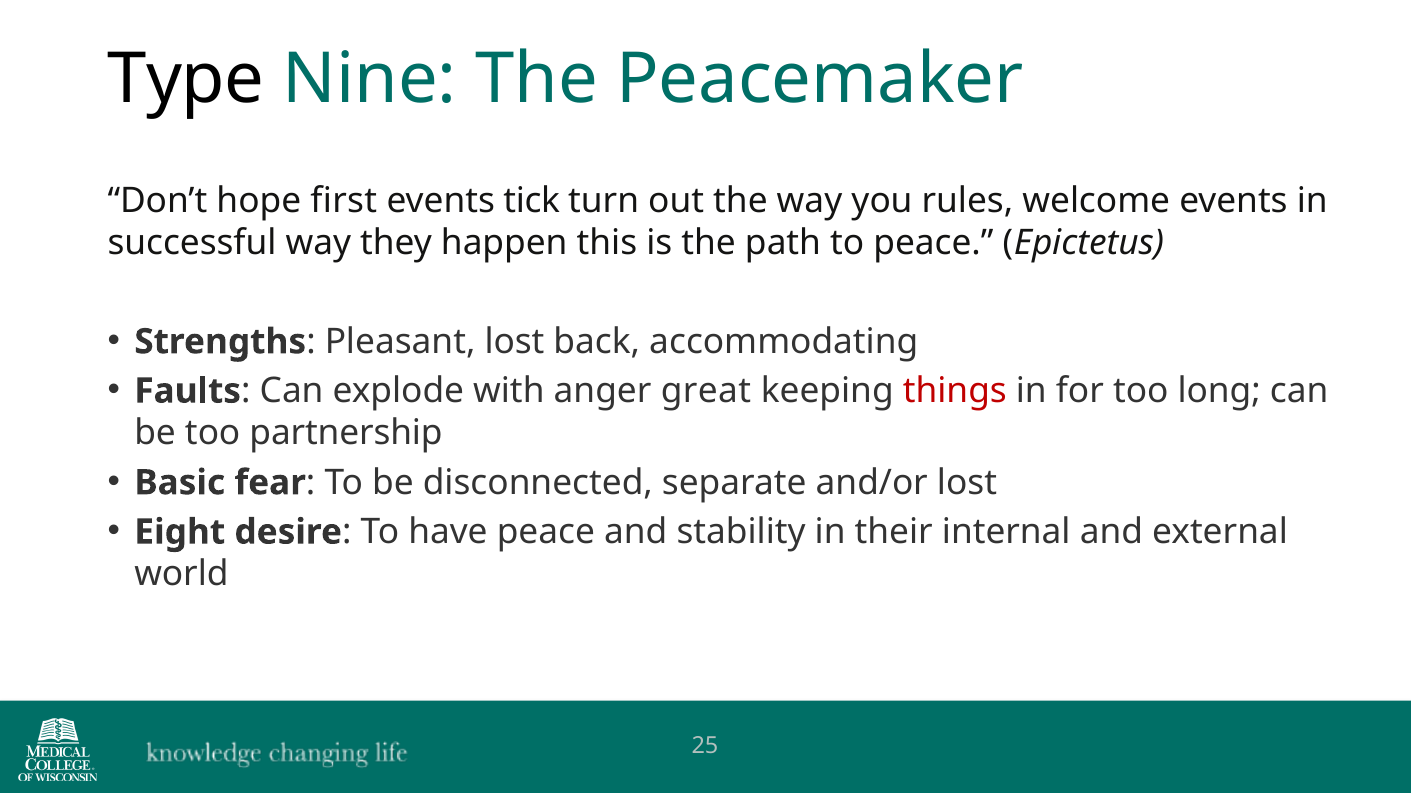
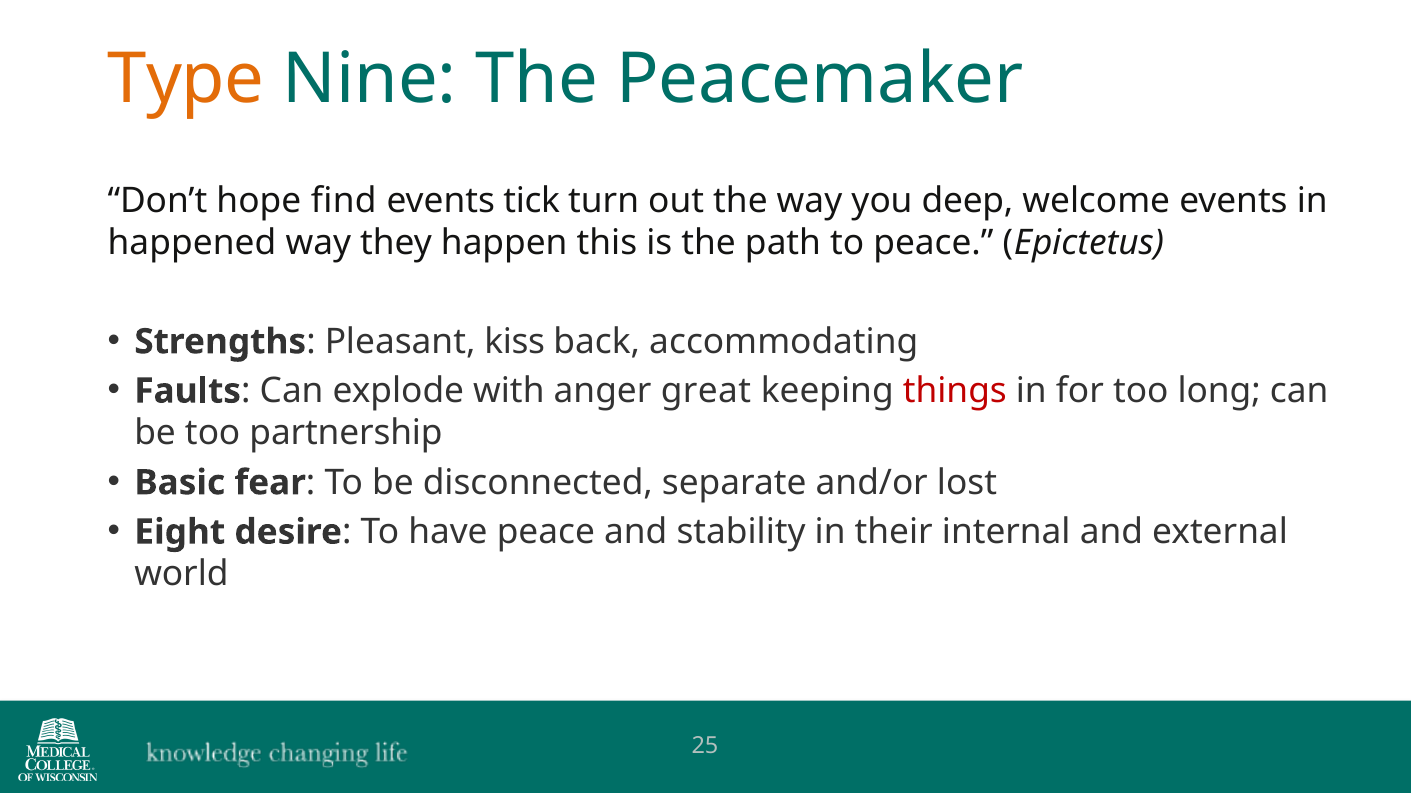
Type colour: black -> orange
first: first -> find
rules: rules -> deep
successful: successful -> happened
Pleasant lost: lost -> kiss
